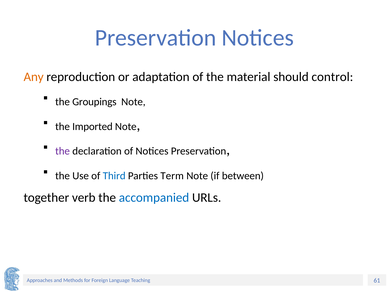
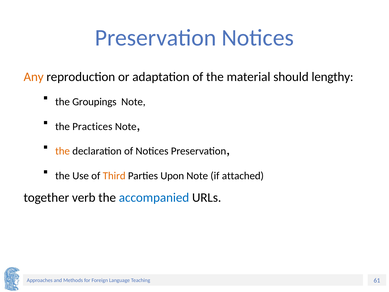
control: control -> lengthy
Imported: Imported -> Practices
the at (63, 151) colour: purple -> orange
Third colour: blue -> orange
Term: Term -> Upon
between: between -> attached
